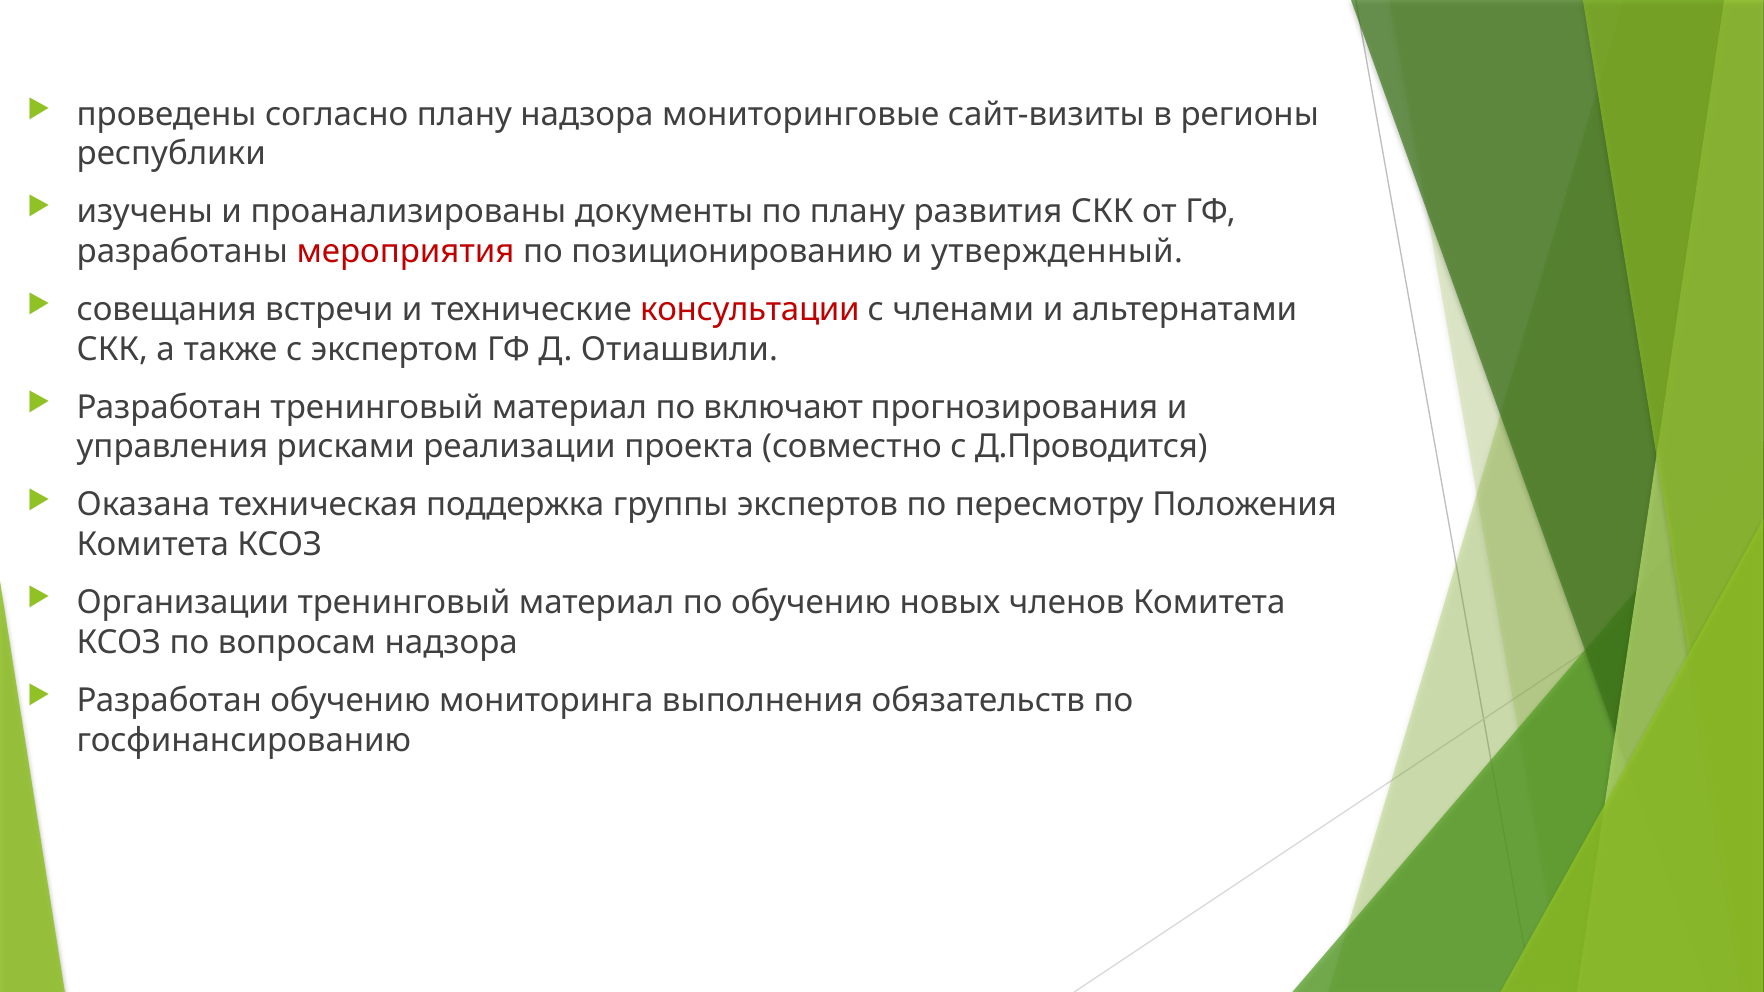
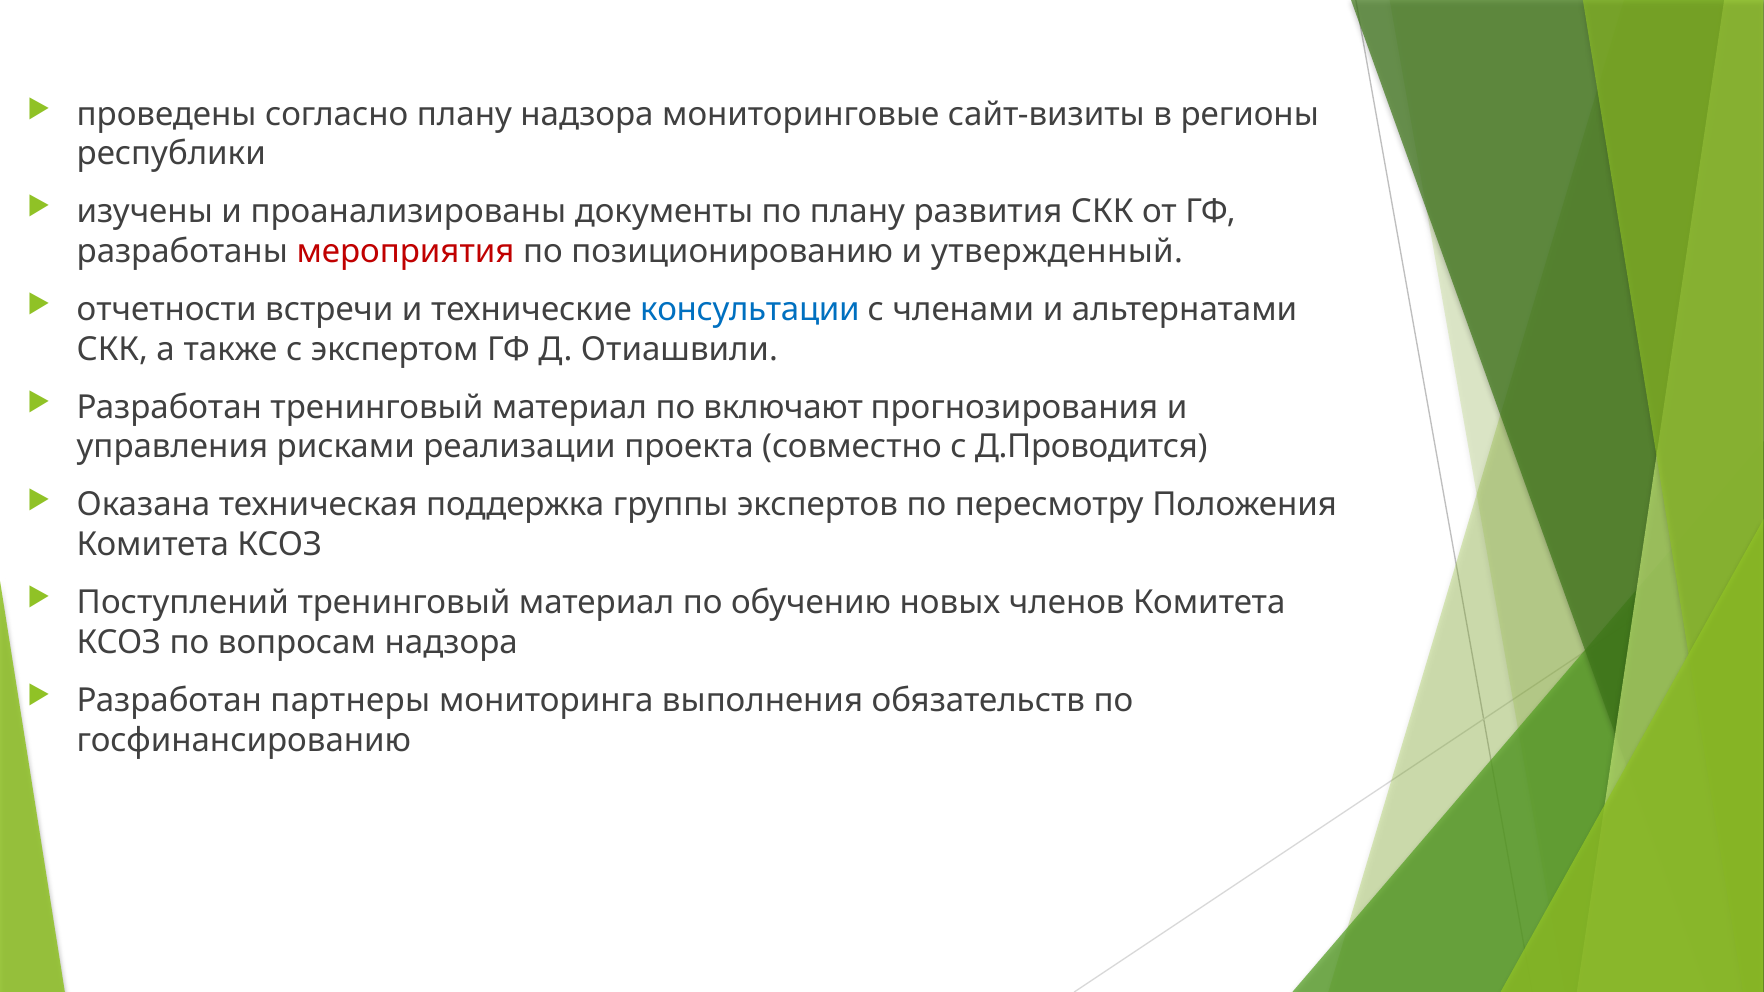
совещания: совещания -> отчетности
консультации colour: red -> blue
Организации: Организации -> Поступлений
Разработан обучению: обучению -> партнеры
